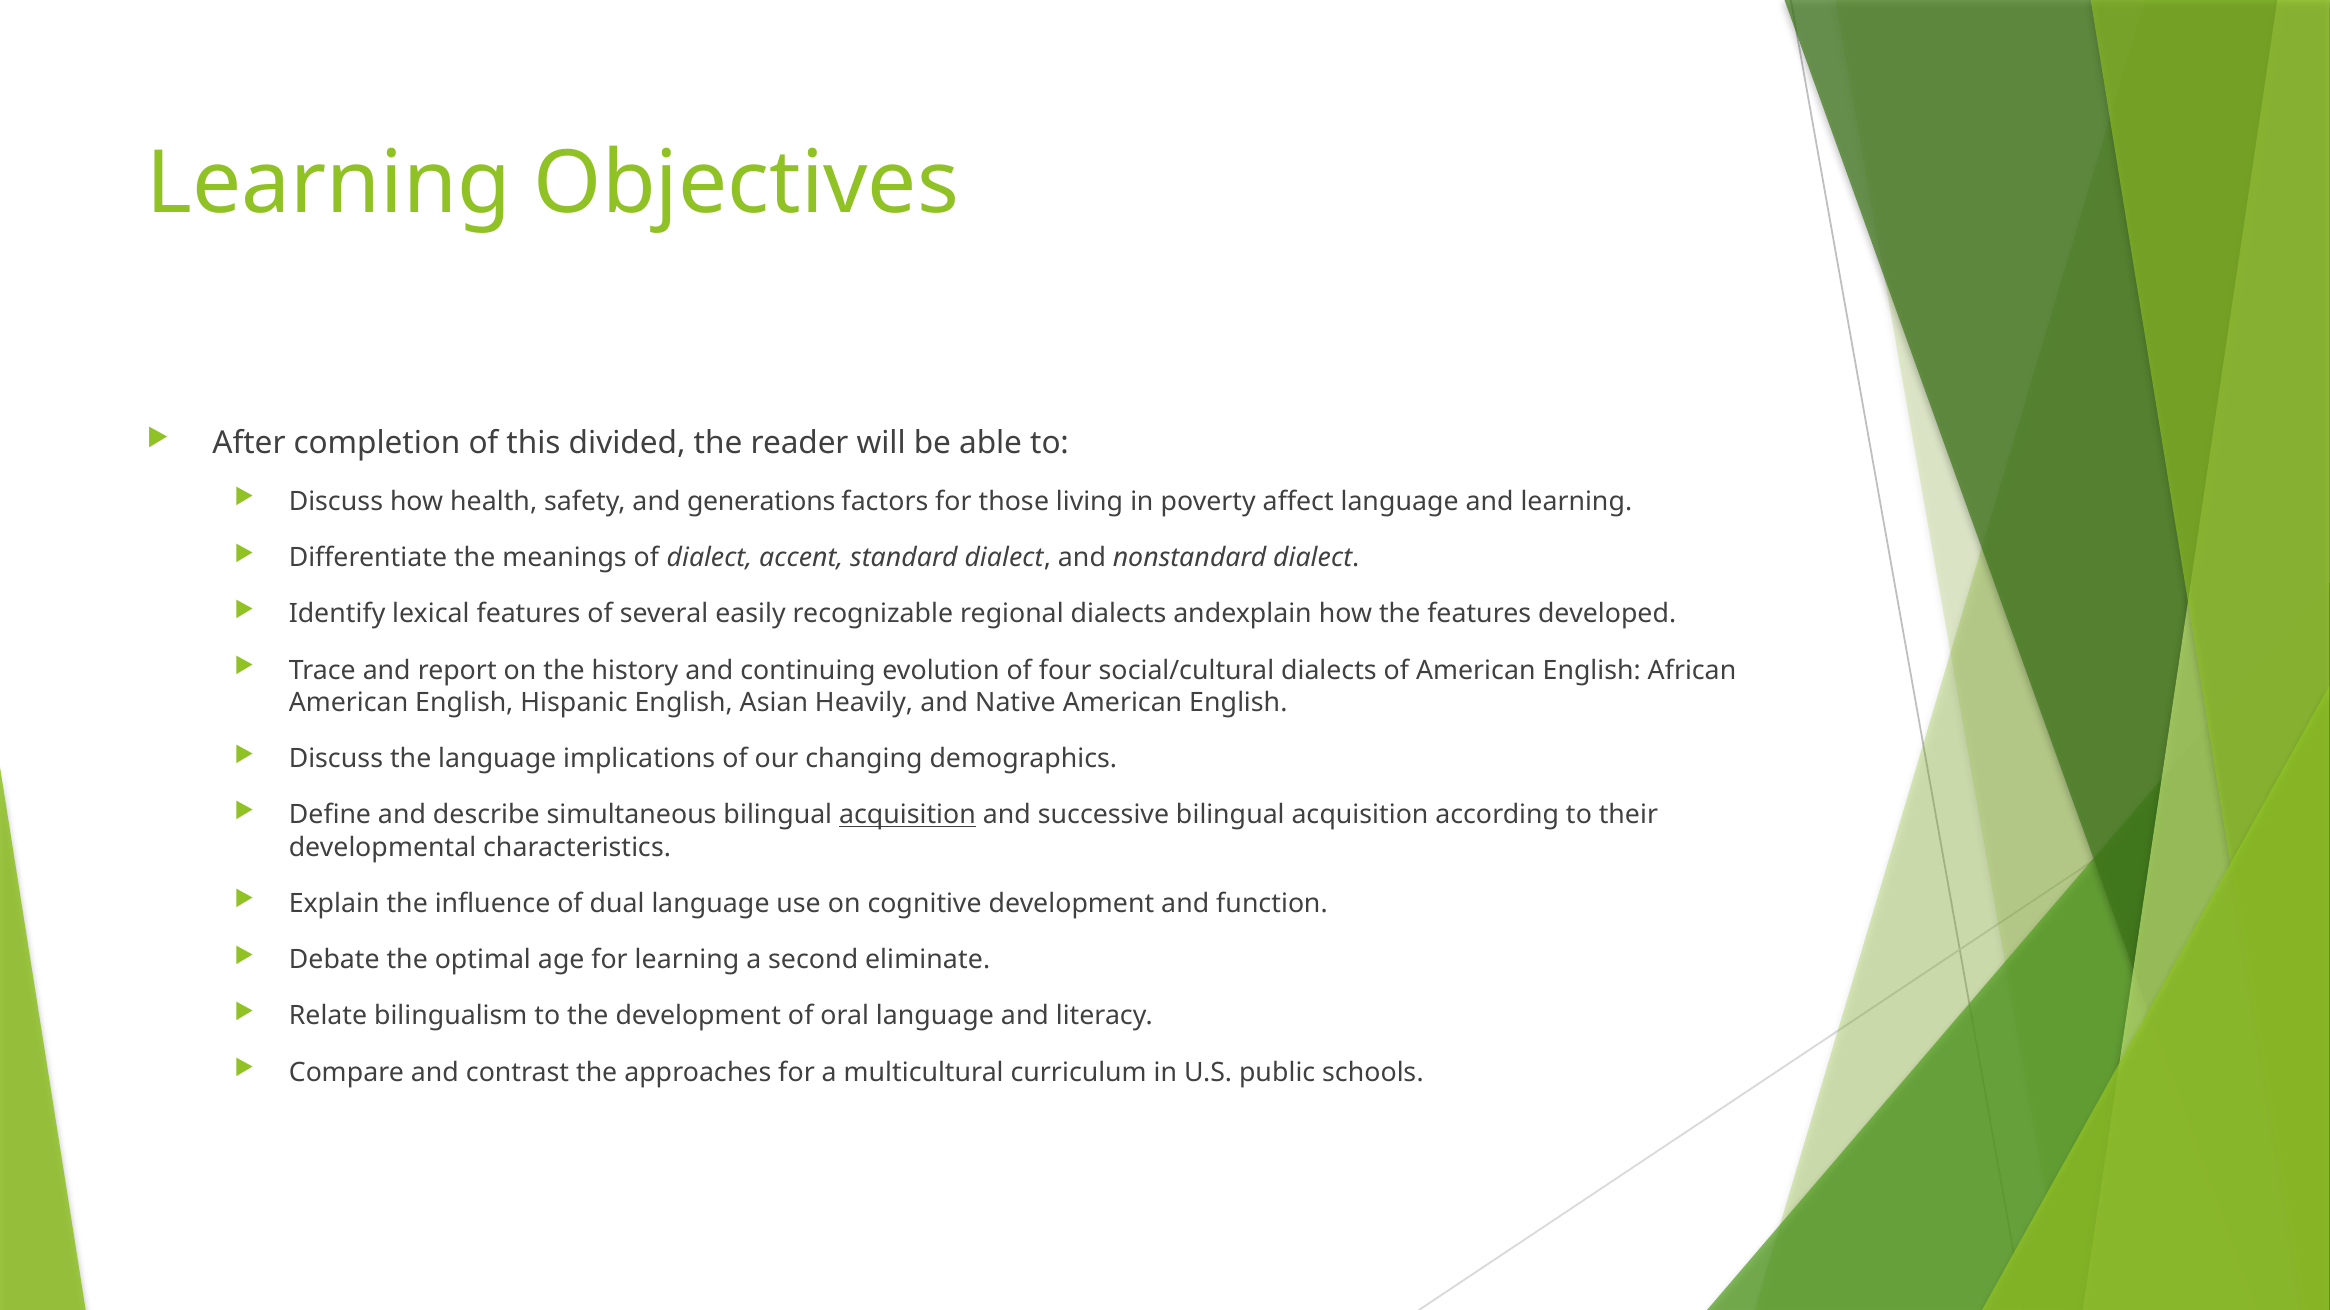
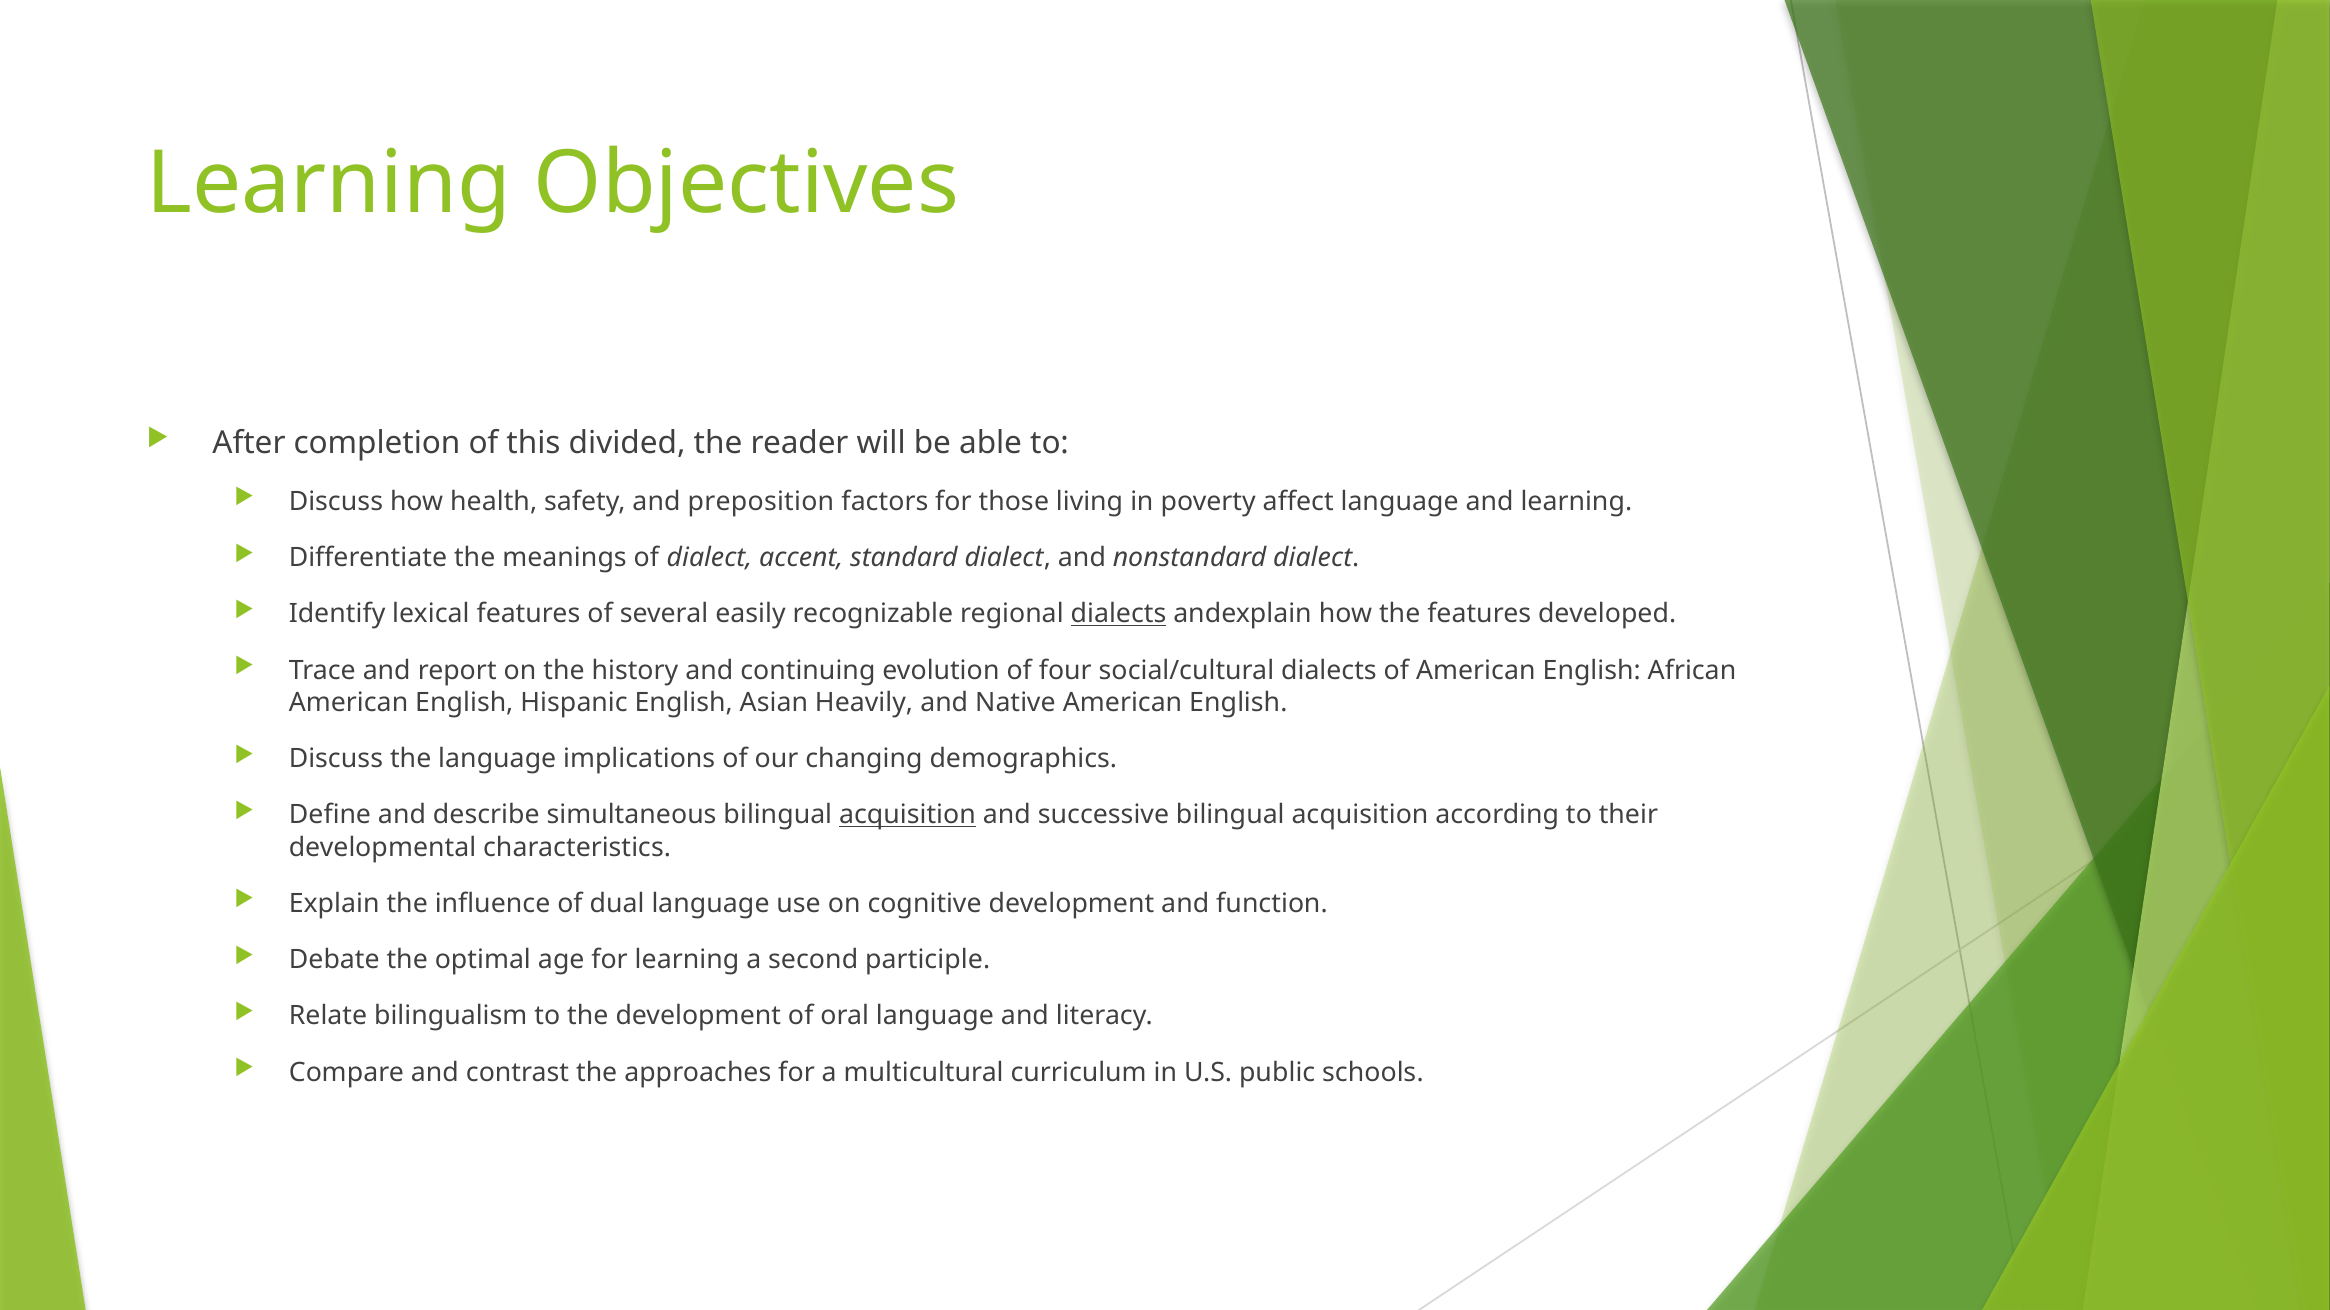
generations: generations -> preposition
dialects at (1119, 614) underline: none -> present
eliminate: eliminate -> participle
